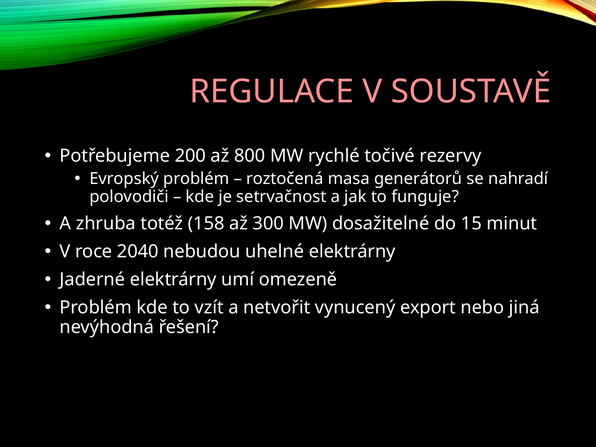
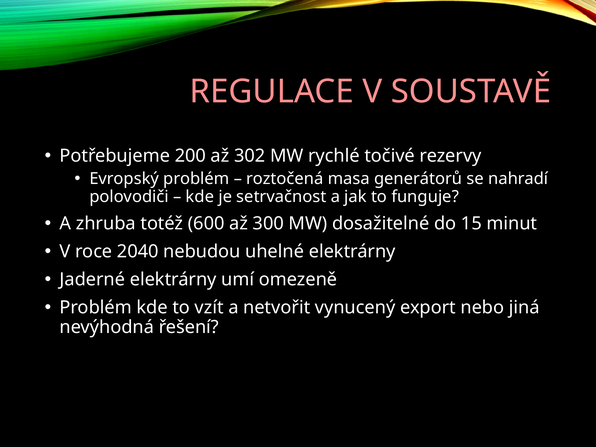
800: 800 -> 302
158: 158 -> 600
